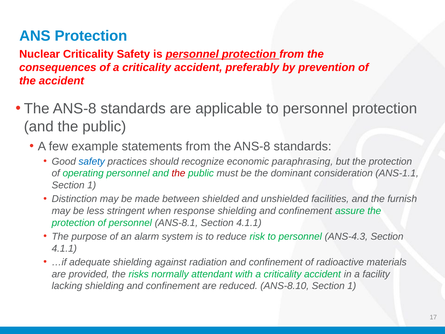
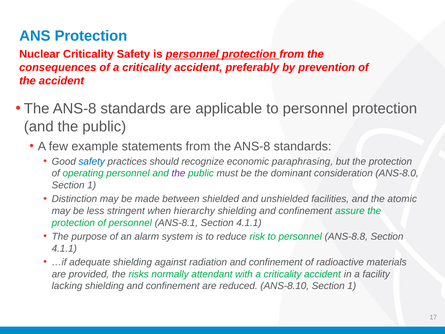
the at (178, 173) colour: red -> purple
ANS-1.1: ANS-1.1 -> ANS-8.0
furnish: furnish -> atomic
response: response -> hierarchy
ANS-4.3: ANS-4.3 -> ANS-8.8
